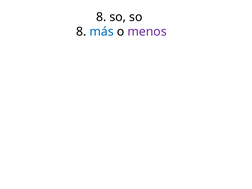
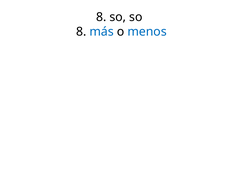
menos colour: purple -> blue
